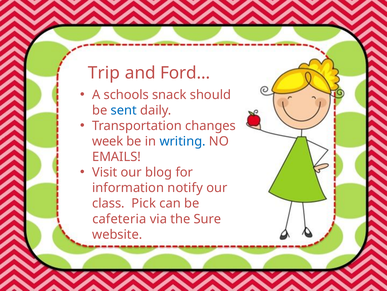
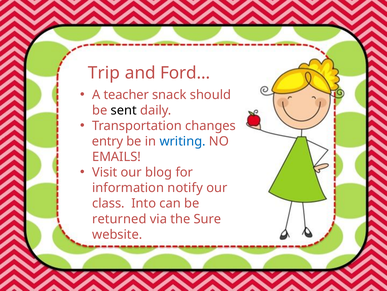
schools: schools -> teacher
sent colour: blue -> black
week: week -> entry
Pick: Pick -> Into
cafeteria: cafeteria -> returned
